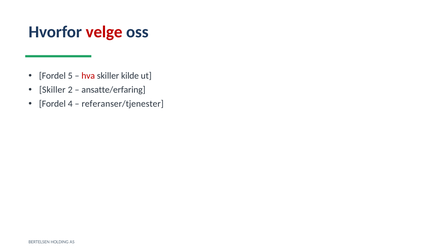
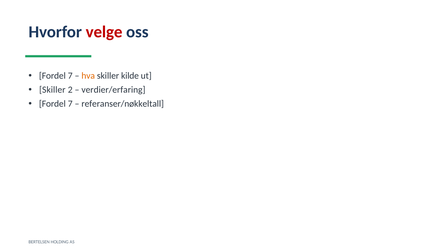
5 at (70, 76): 5 -> 7
hva colour: red -> orange
ansatte/erfaring: ansatte/erfaring -> verdier/erfaring
4 at (70, 104): 4 -> 7
referanser/tjenester: referanser/tjenester -> referanser/nøkkeltall
